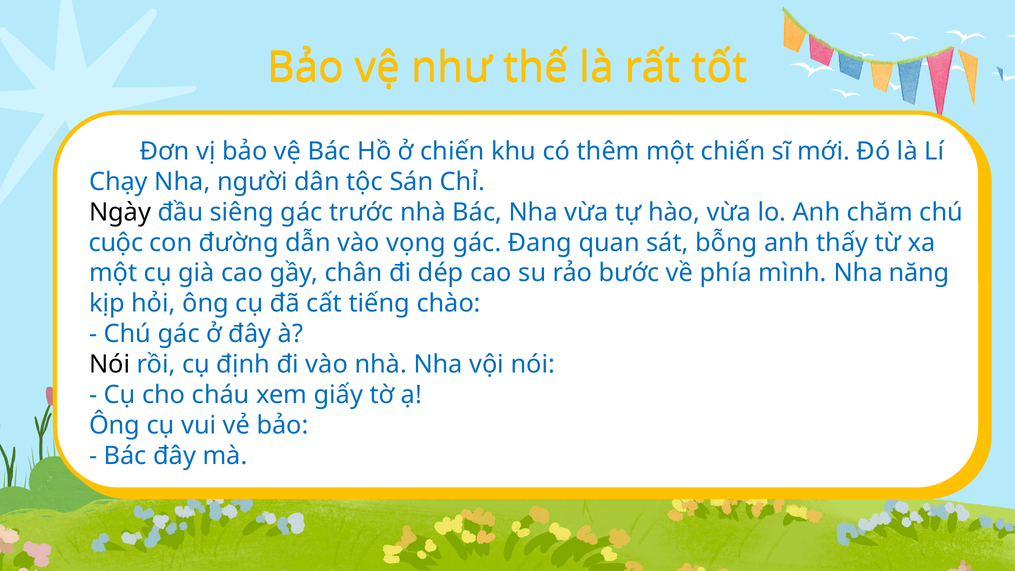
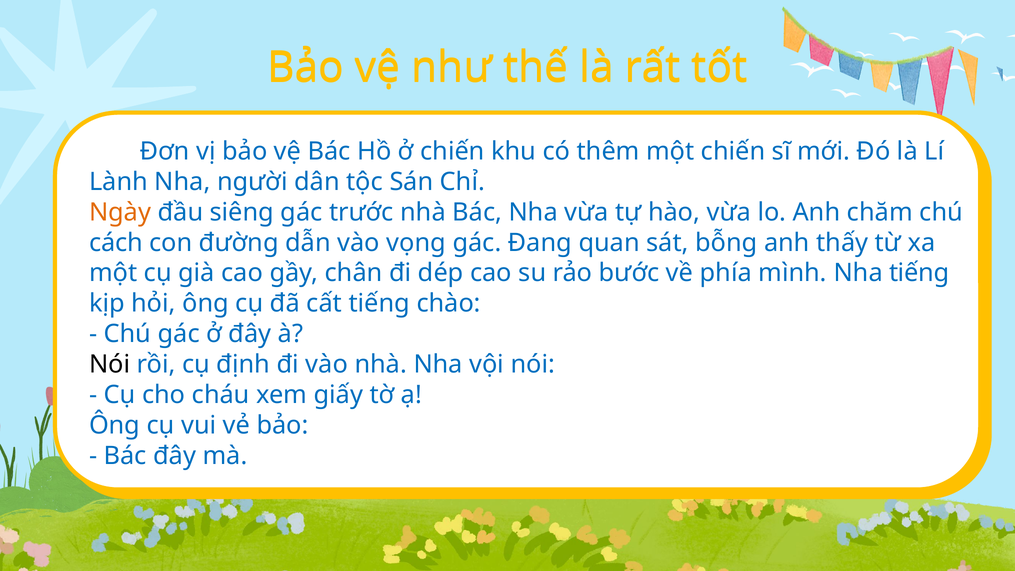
Chạy: Chạy -> Lành
Ngày colour: black -> orange
cuộc: cuộc -> cách
Nha năng: năng -> tiếng
